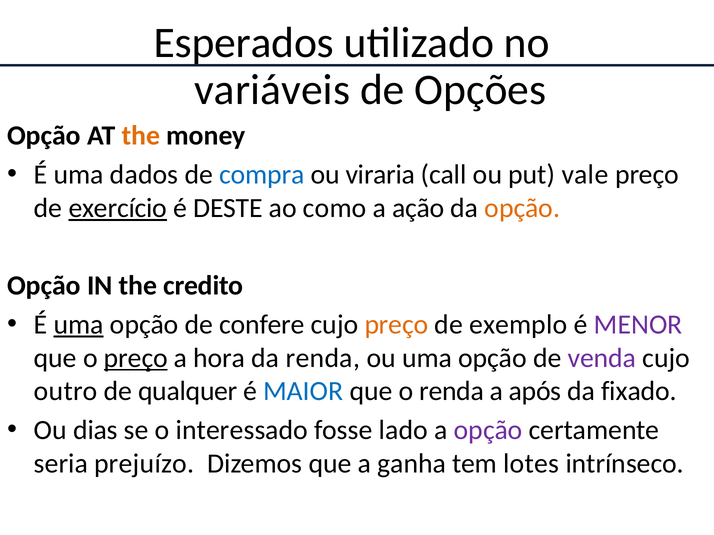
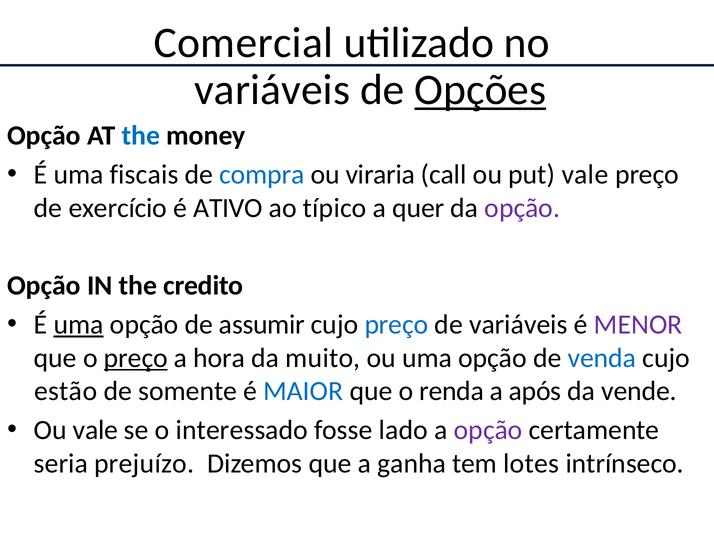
Esperados: Esperados -> Comercial
Opções underline: none -> present
the at (141, 136) colour: orange -> blue
dados: dados -> fiscais
exercício underline: present -> none
DESTE: DESTE -> ATIVO
como: como -> típico
ação: ação -> quer
opção at (522, 208) colour: orange -> purple
confere: confere -> assumir
preço at (396, 325) colour: orange -> blue
de exemplo: exemplo -> variáveis
da renda: renda -> muito
venda colour: purple -> blue
outro: outro -> estão
qualquer: qualquer -> somente
fixado: fixado -> vende
Ou dias: dias -> vale
